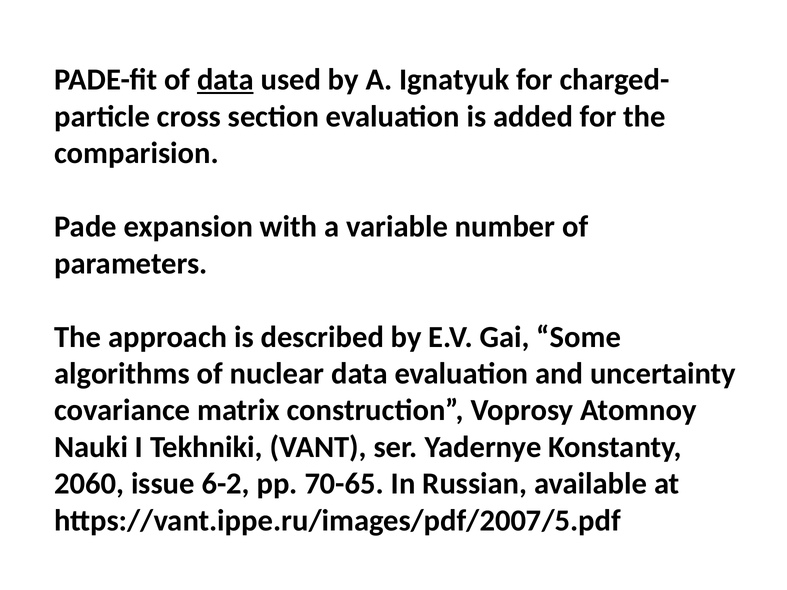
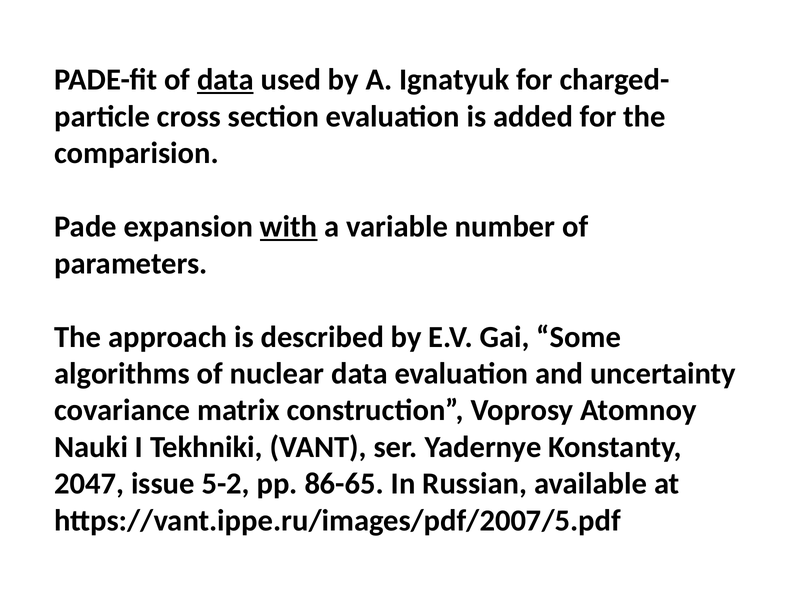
with underline: none -> present
2060: 2060 -> 2047
6-2: 6-2 -> 5-2
70-65: 70-65 -> 86-65
